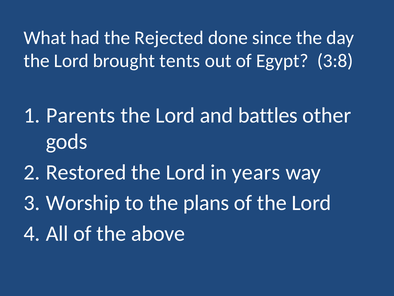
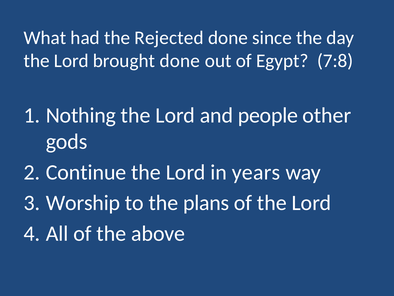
brought tents: tents -> done
3:8: 3:8 -> 7:8
Parents: Parents -> Nothing
battles: battles -> people
Restored: Restored -> Continue
